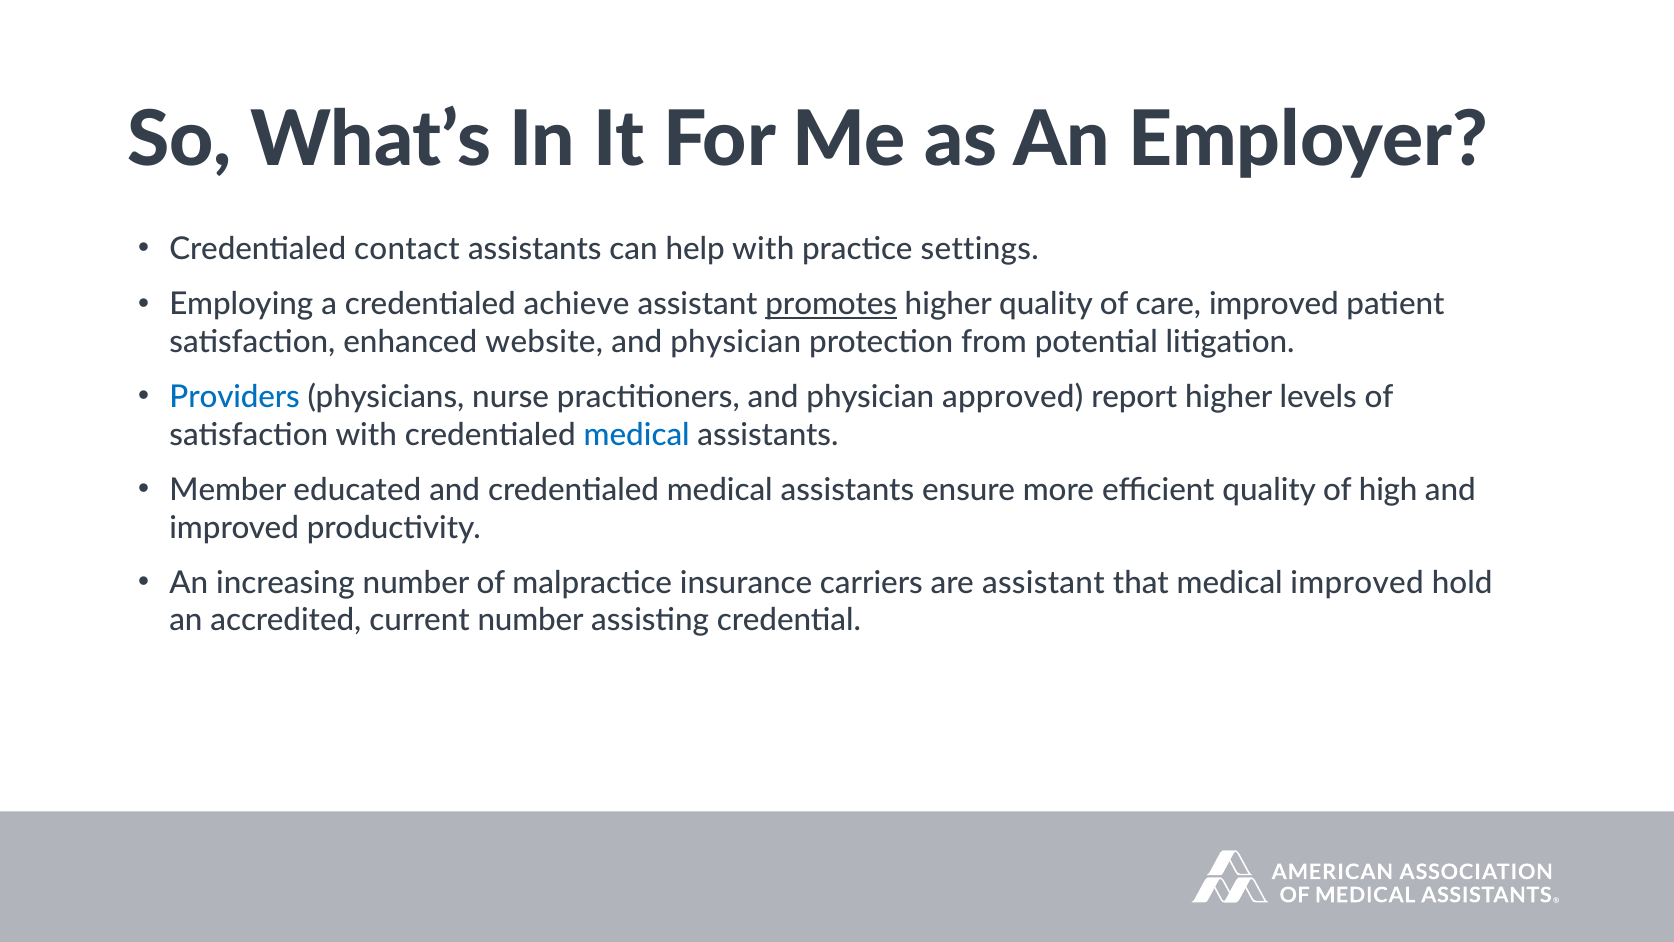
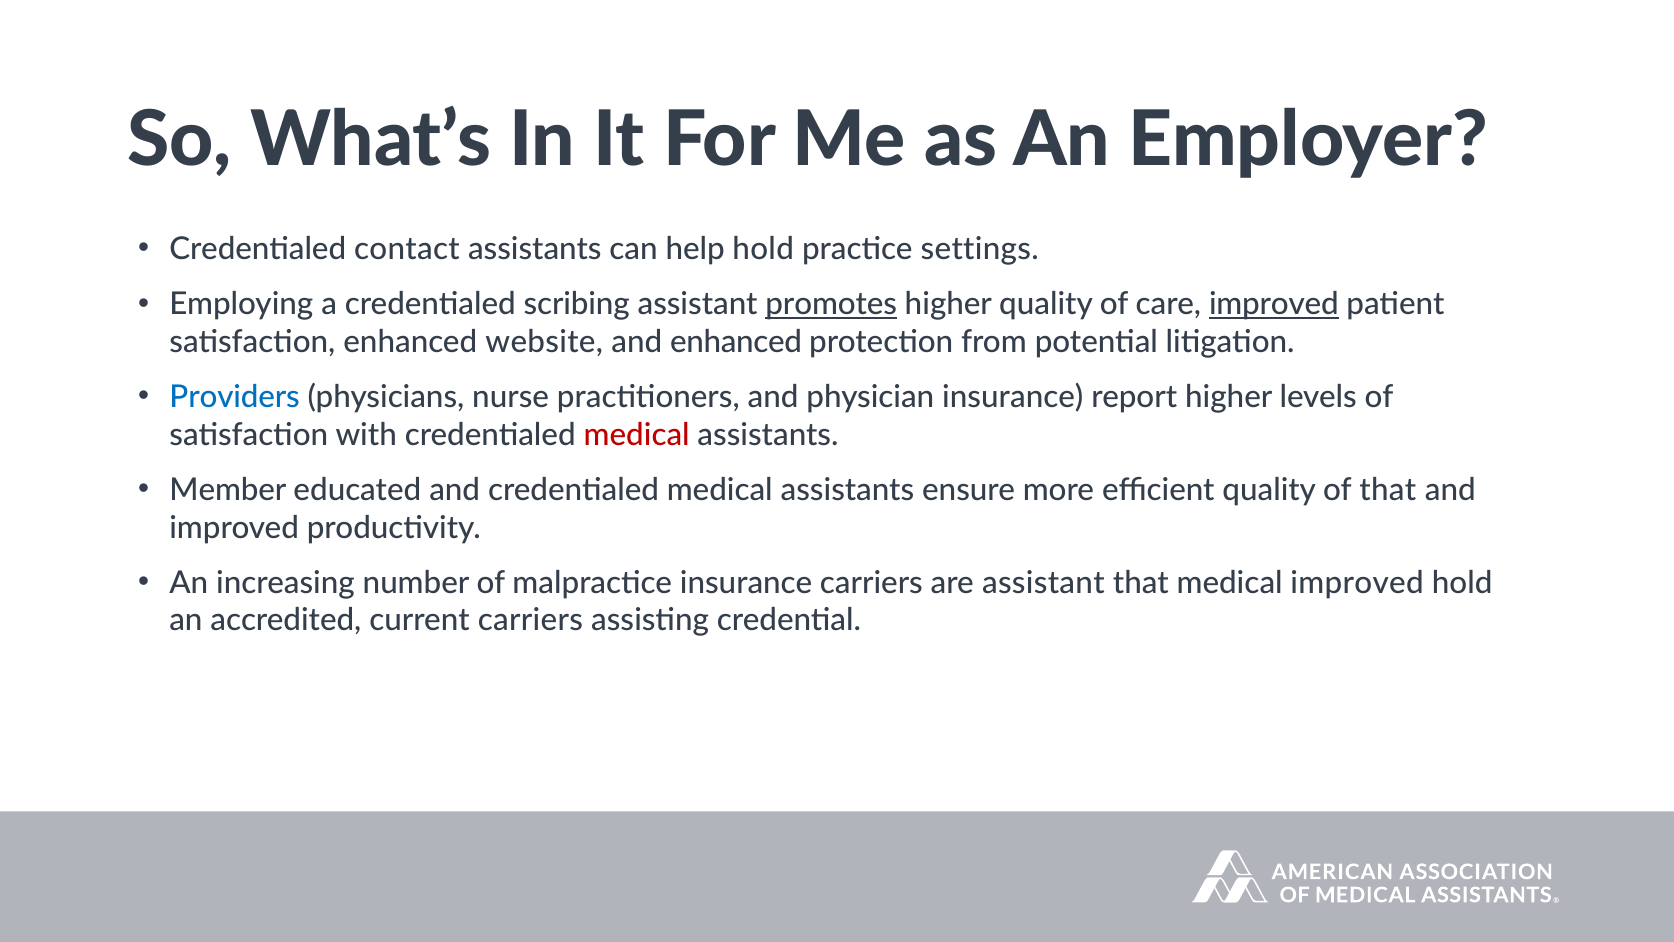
help with: with -> hold
achieve: achieve -> scribing
improved at (1274, 304) underline: none -> present
physician at (736, 342): physician -> enhanced
physician approved: approved -> insurance
medical at (637, 435) colour: blue -> red
of high: high -> that
current number: number -> carriers
